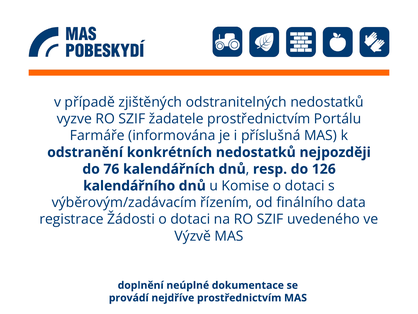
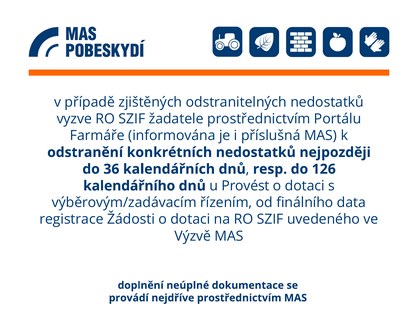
76: 76 -> 36
Komise: Komise -> Provést
